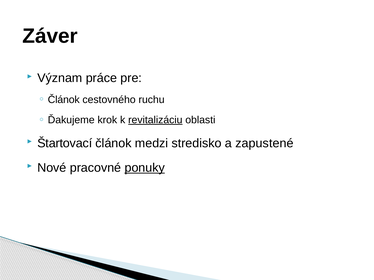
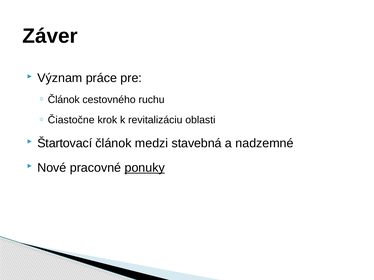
Ďakujeme: Ďakujeme -> Čiastočne
revitalizáciu underline: present -> none
stredisko: stredisko -> stavebná
zapustené: zapustené -> nadzemné
